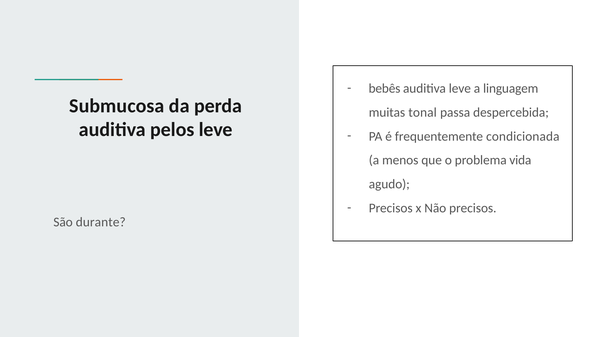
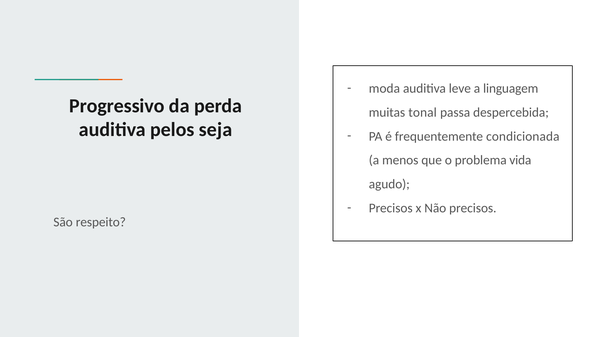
bebês: bebês -> moda
Submucosa: Submucosa -> Progressivo
pelos leve: leve -> seja
durante: durante -> respeito
